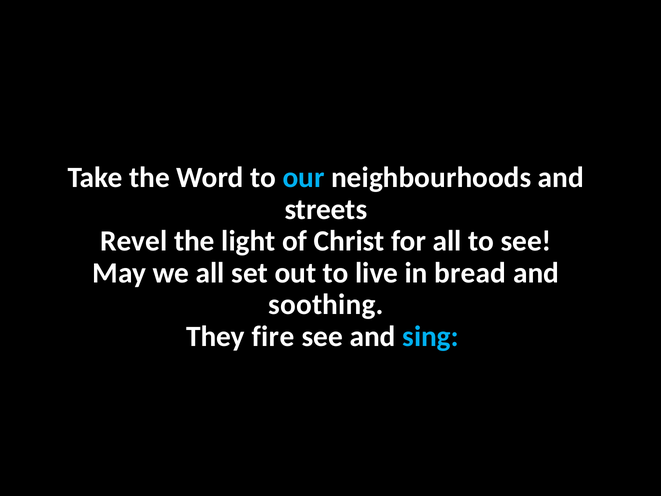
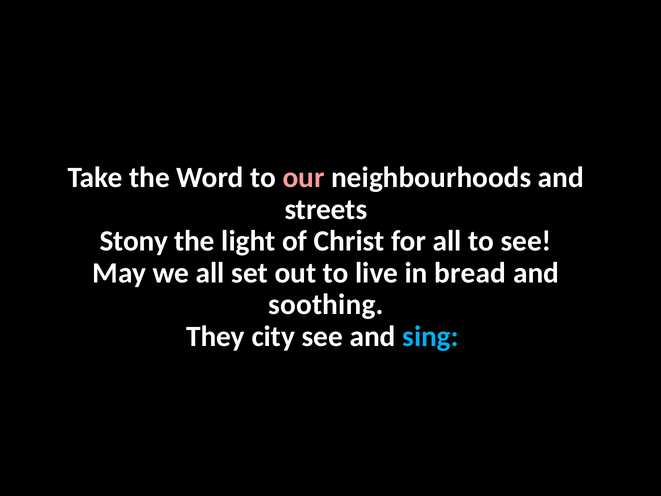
our colour: light blue -> pink
Revel: Revel -> Stony
fire: fire -> city
